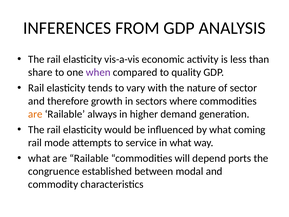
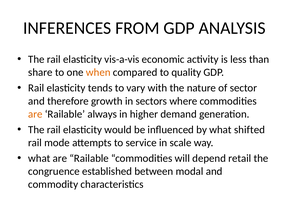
when colour: purple -> orange
coming: coming -> shifted
in what: what -> scale
ports: ports -> retail
